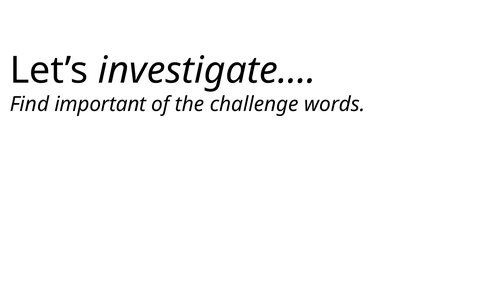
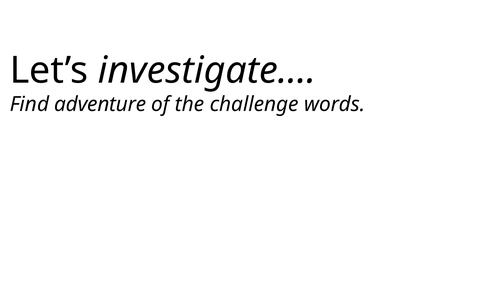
important: important -> adventure
